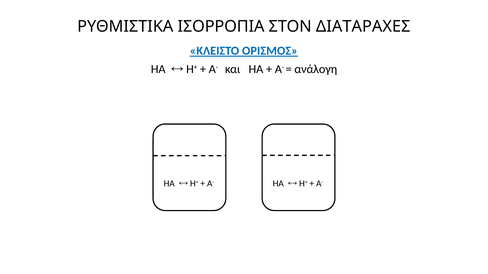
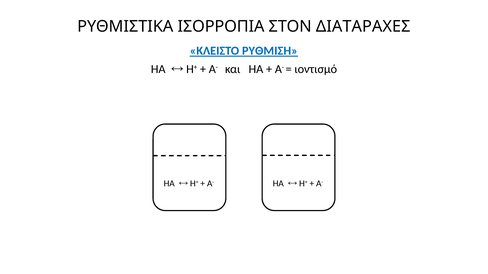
ΟΡΙΣΜΟΣ: ΟΡΙΣΜΟΣ -> ΡΥΘΜΙΣΗ
ανάλογη: ανάλογη -> ιοντισμό
